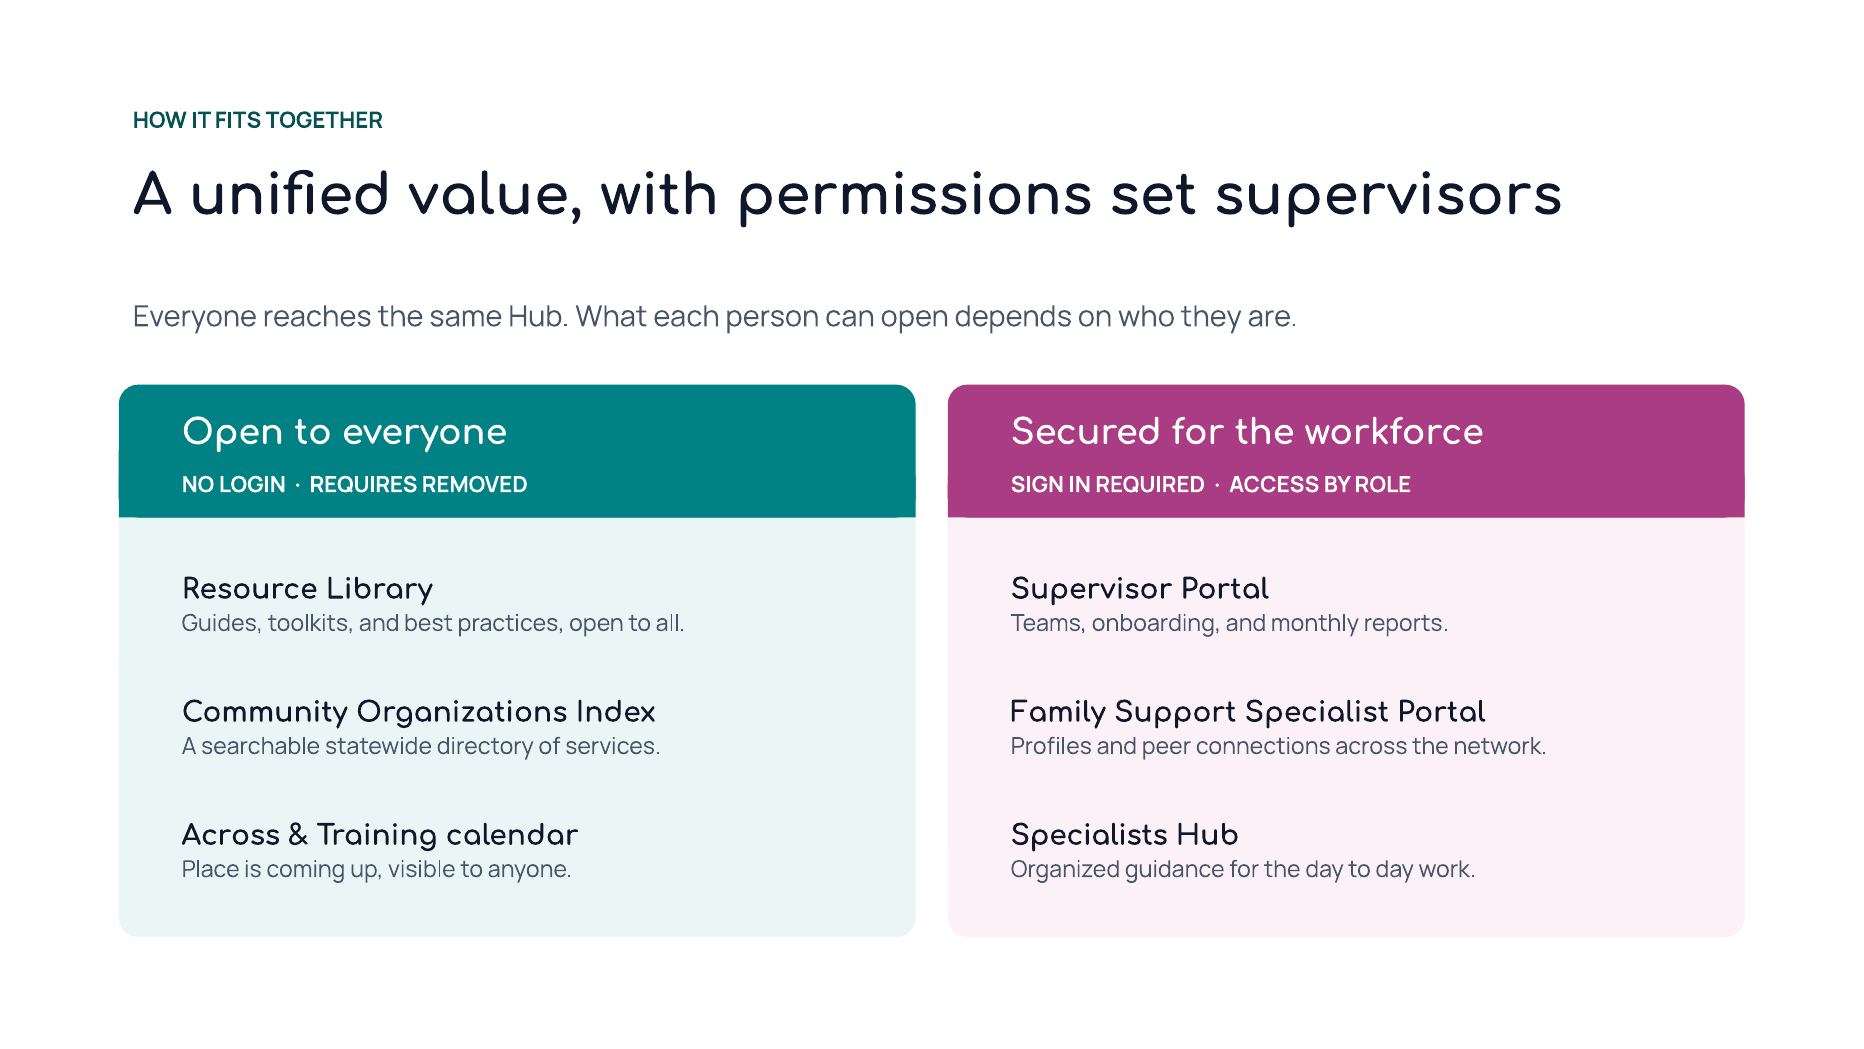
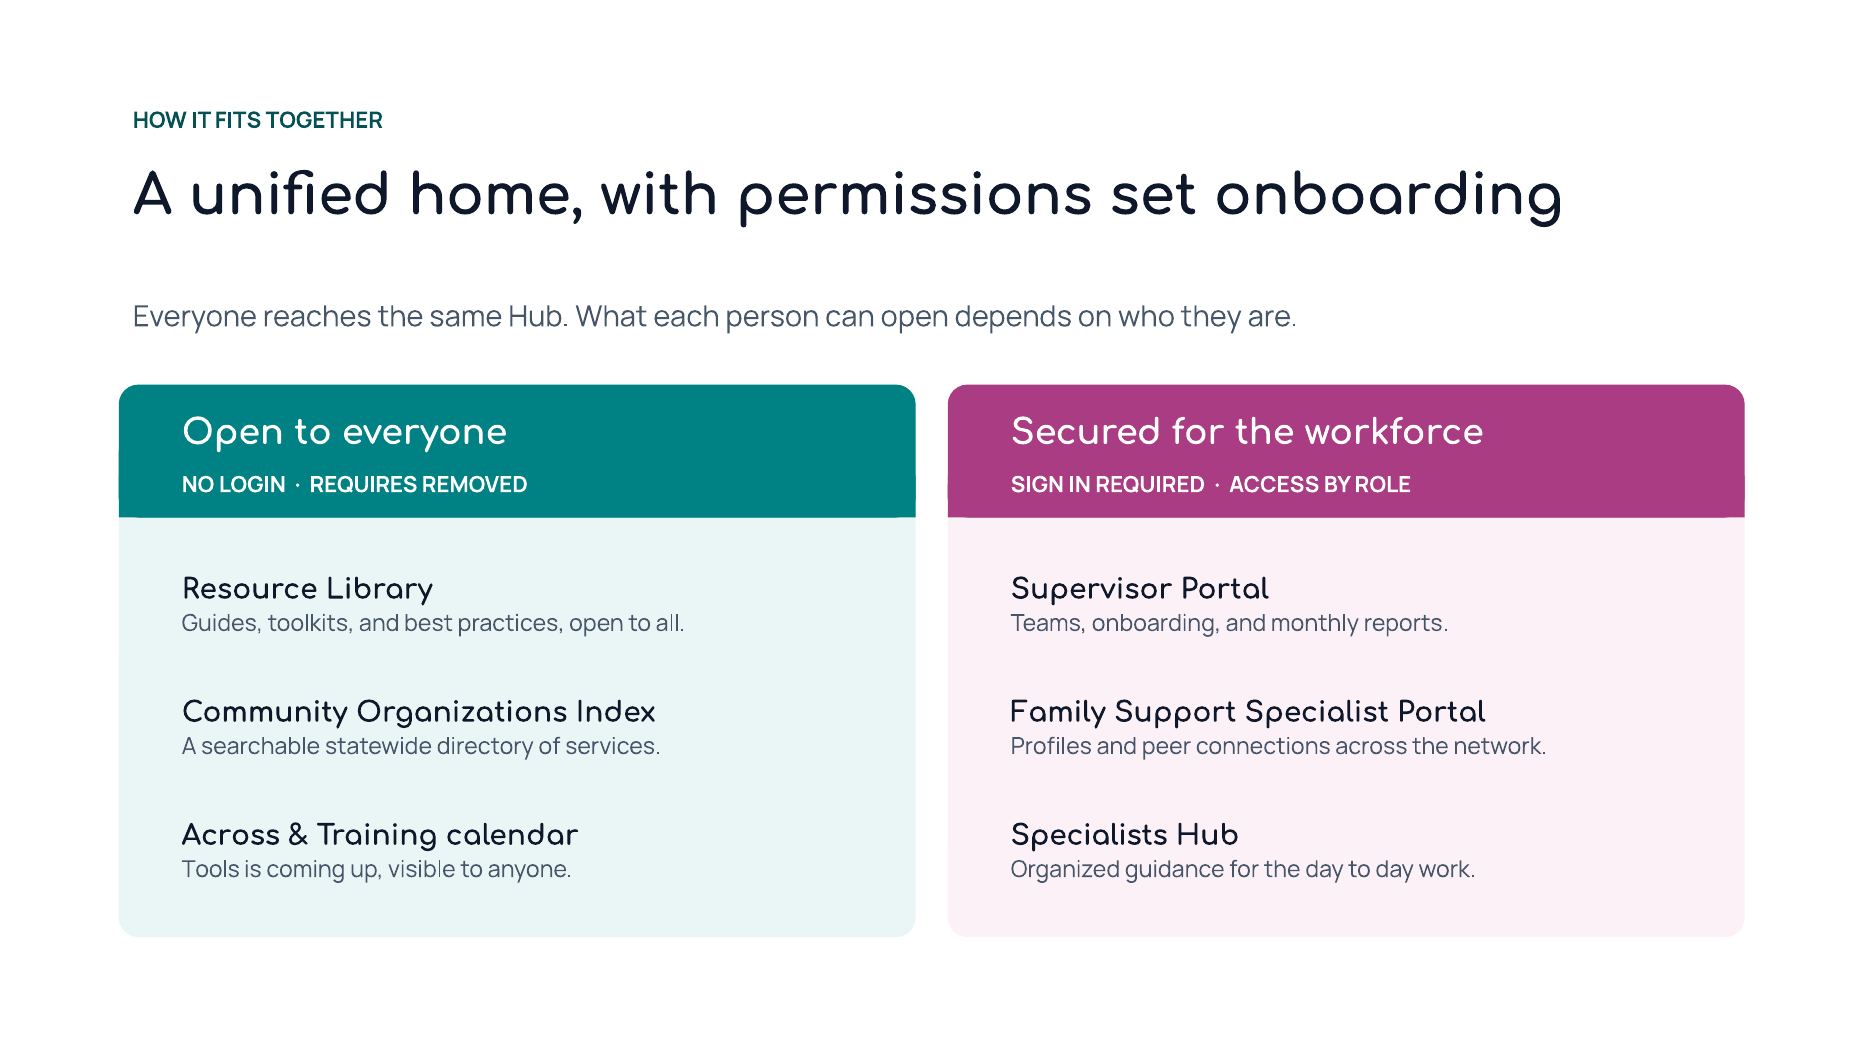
value: value -> home
set supervisors: supervisors -> onboarding
Place: Place -> Tools
